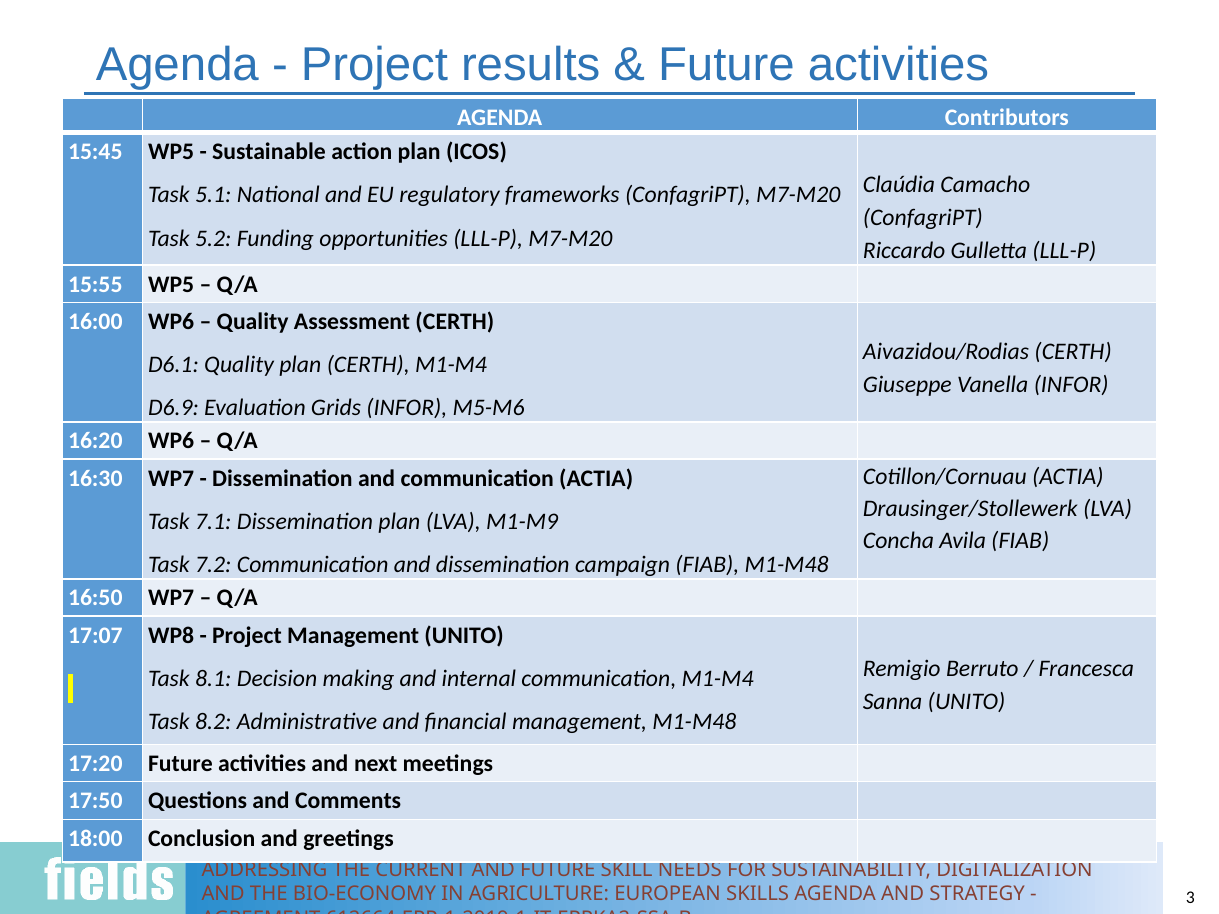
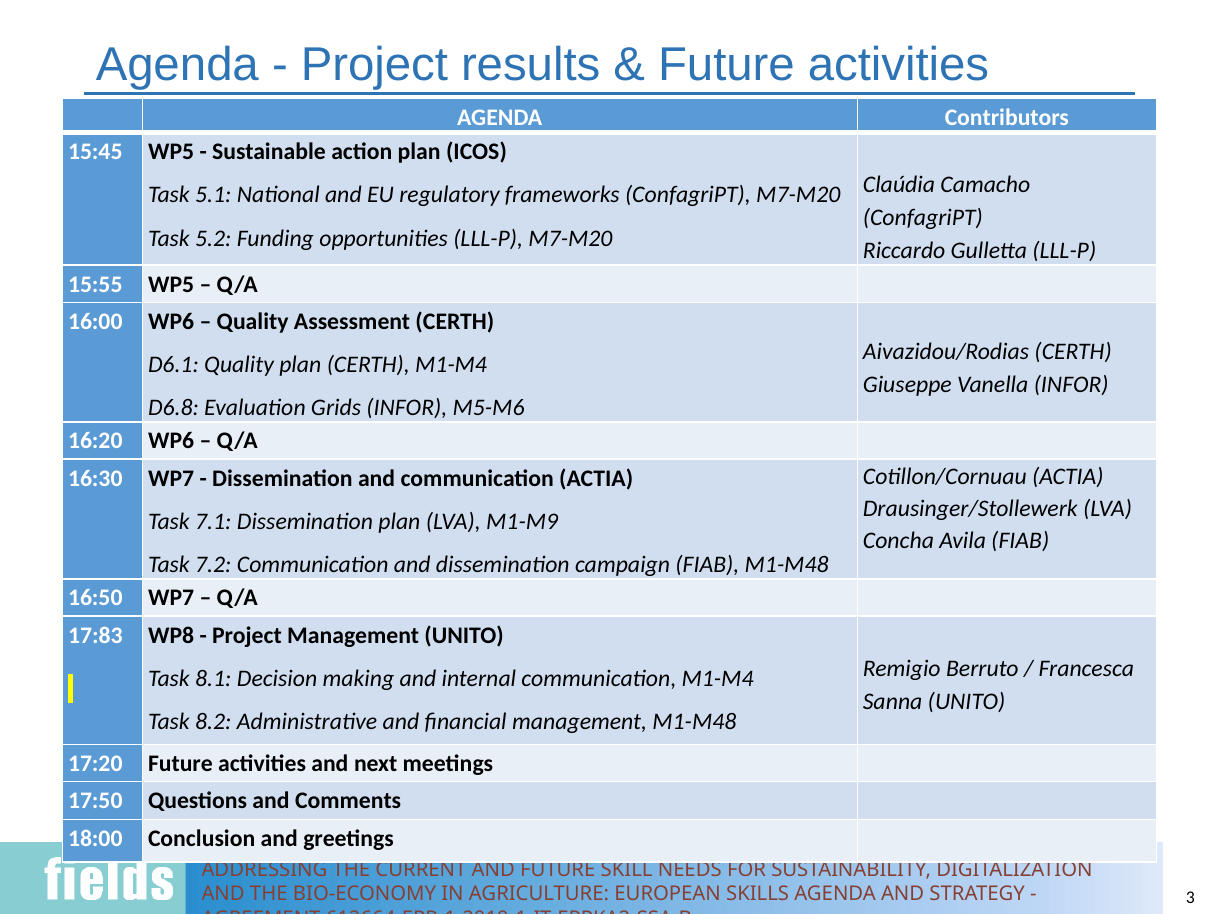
D6.9: D6.9 -> D6.8
17:07: 17:07 -> 17:83
